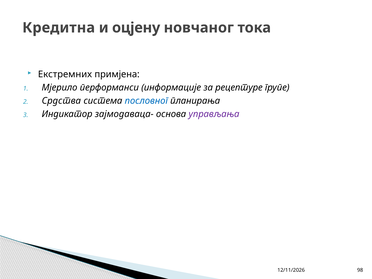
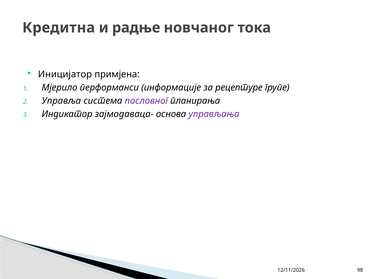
оцјену: оцјену -> радње
Екстремних: Екстремних -> Иницијатор
Срдства: Срдства -> Управља
пословног colour: blue -> purple
